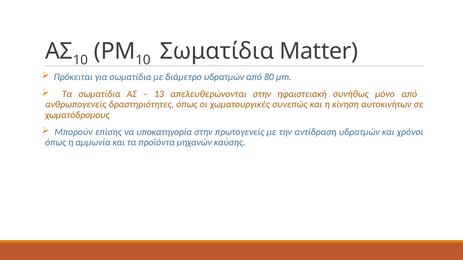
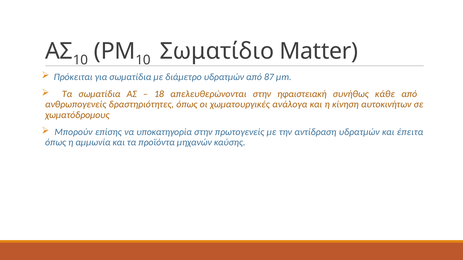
10 Σωματίδια: Σωματίδια -> Σωματίδιο
80: 80 -> 87
13: 13 -> 18
μόνο: μόνο -> κάθε
συνεπώς: συνεπώς -> ανάλογα
χρόνοι: χρόνοι -> έπειτα
